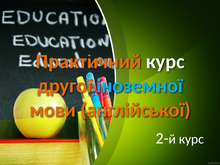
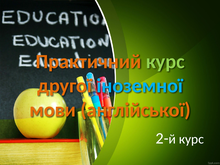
курс at (165, 62) colour: white -> light green
